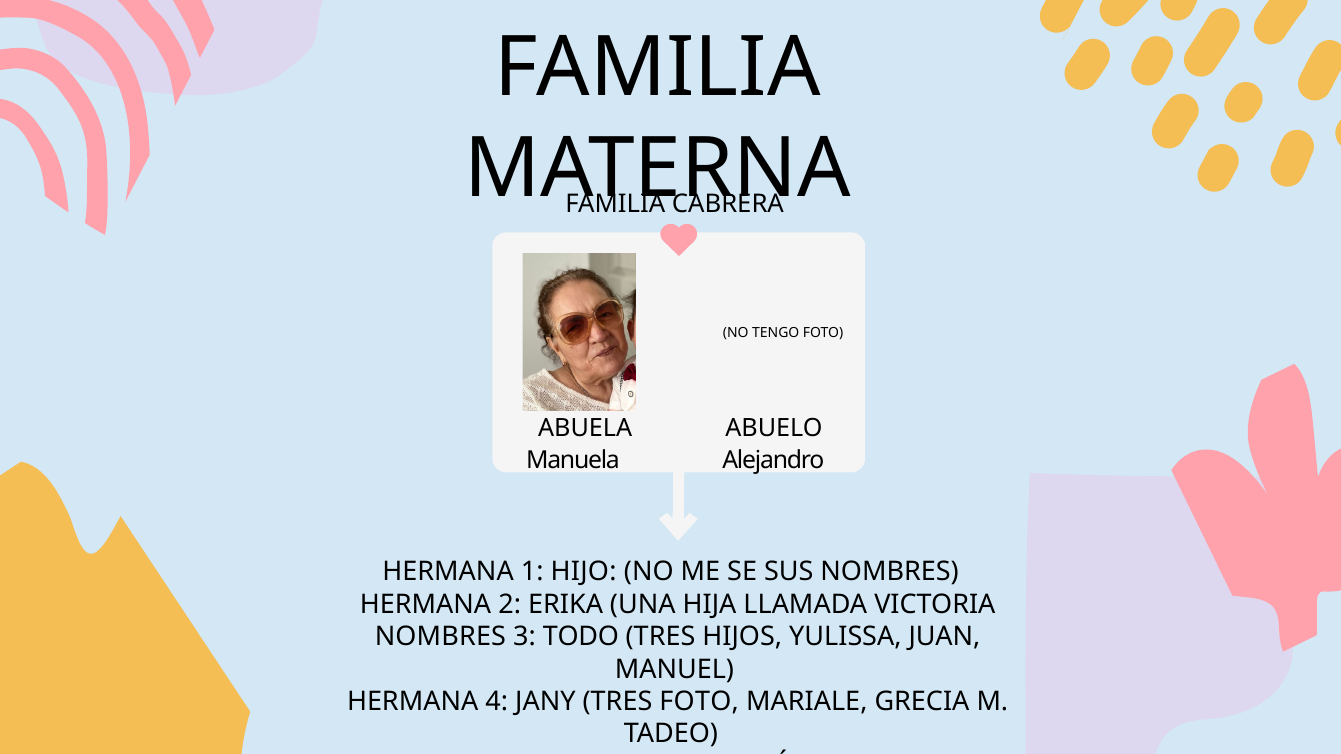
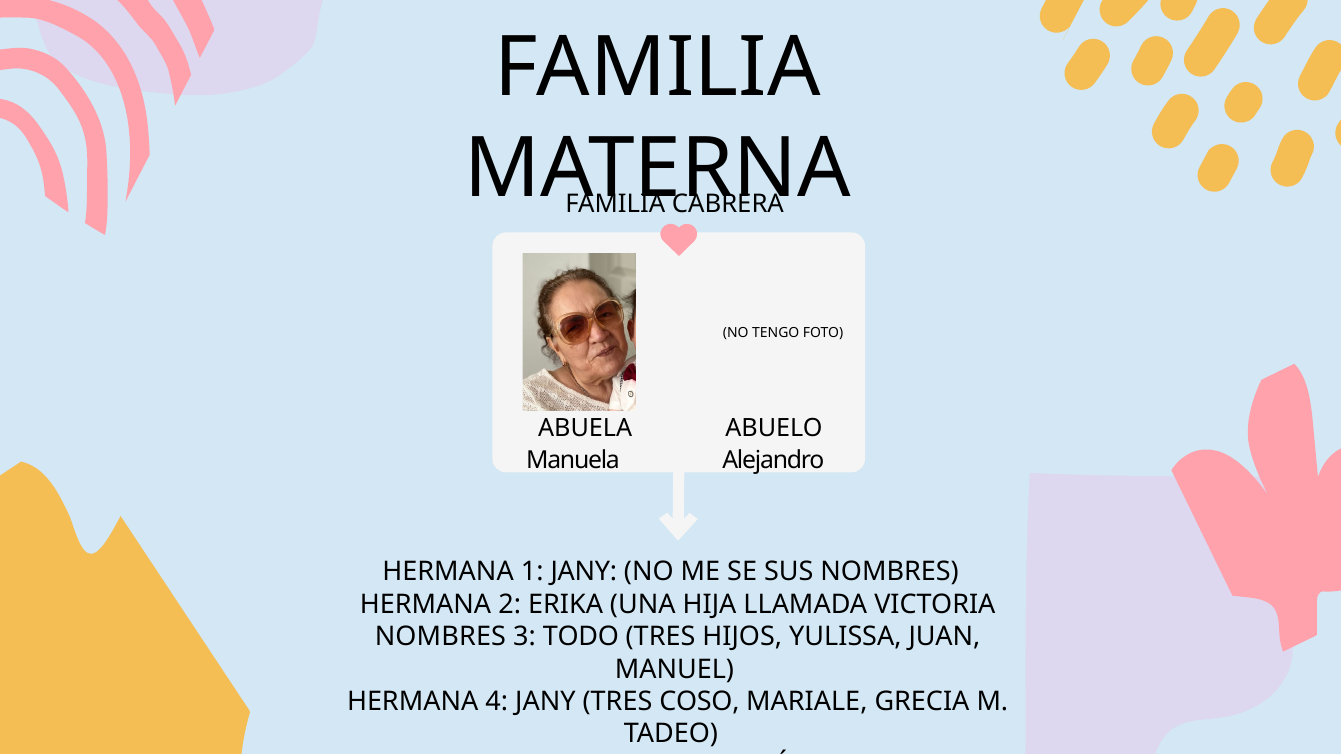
1 HIJO: HIJO -> JANY
TRES FOTO: FOTO -> COSO
